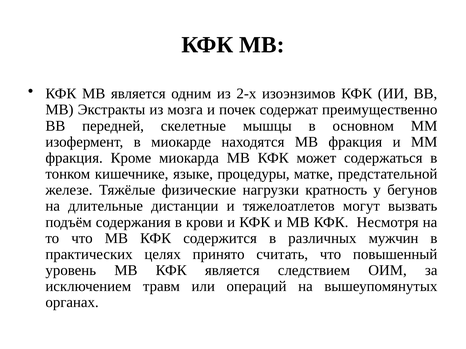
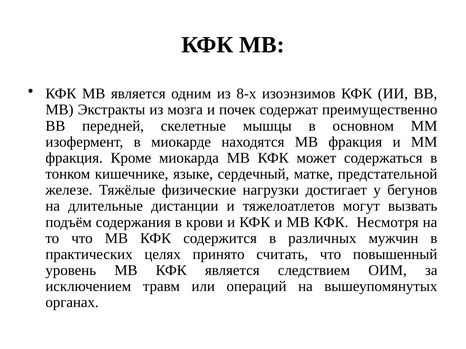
2-х: 2-х -> 8-х
процедуры: процедуры -> сердечный
кратность: кратность -> достигает
